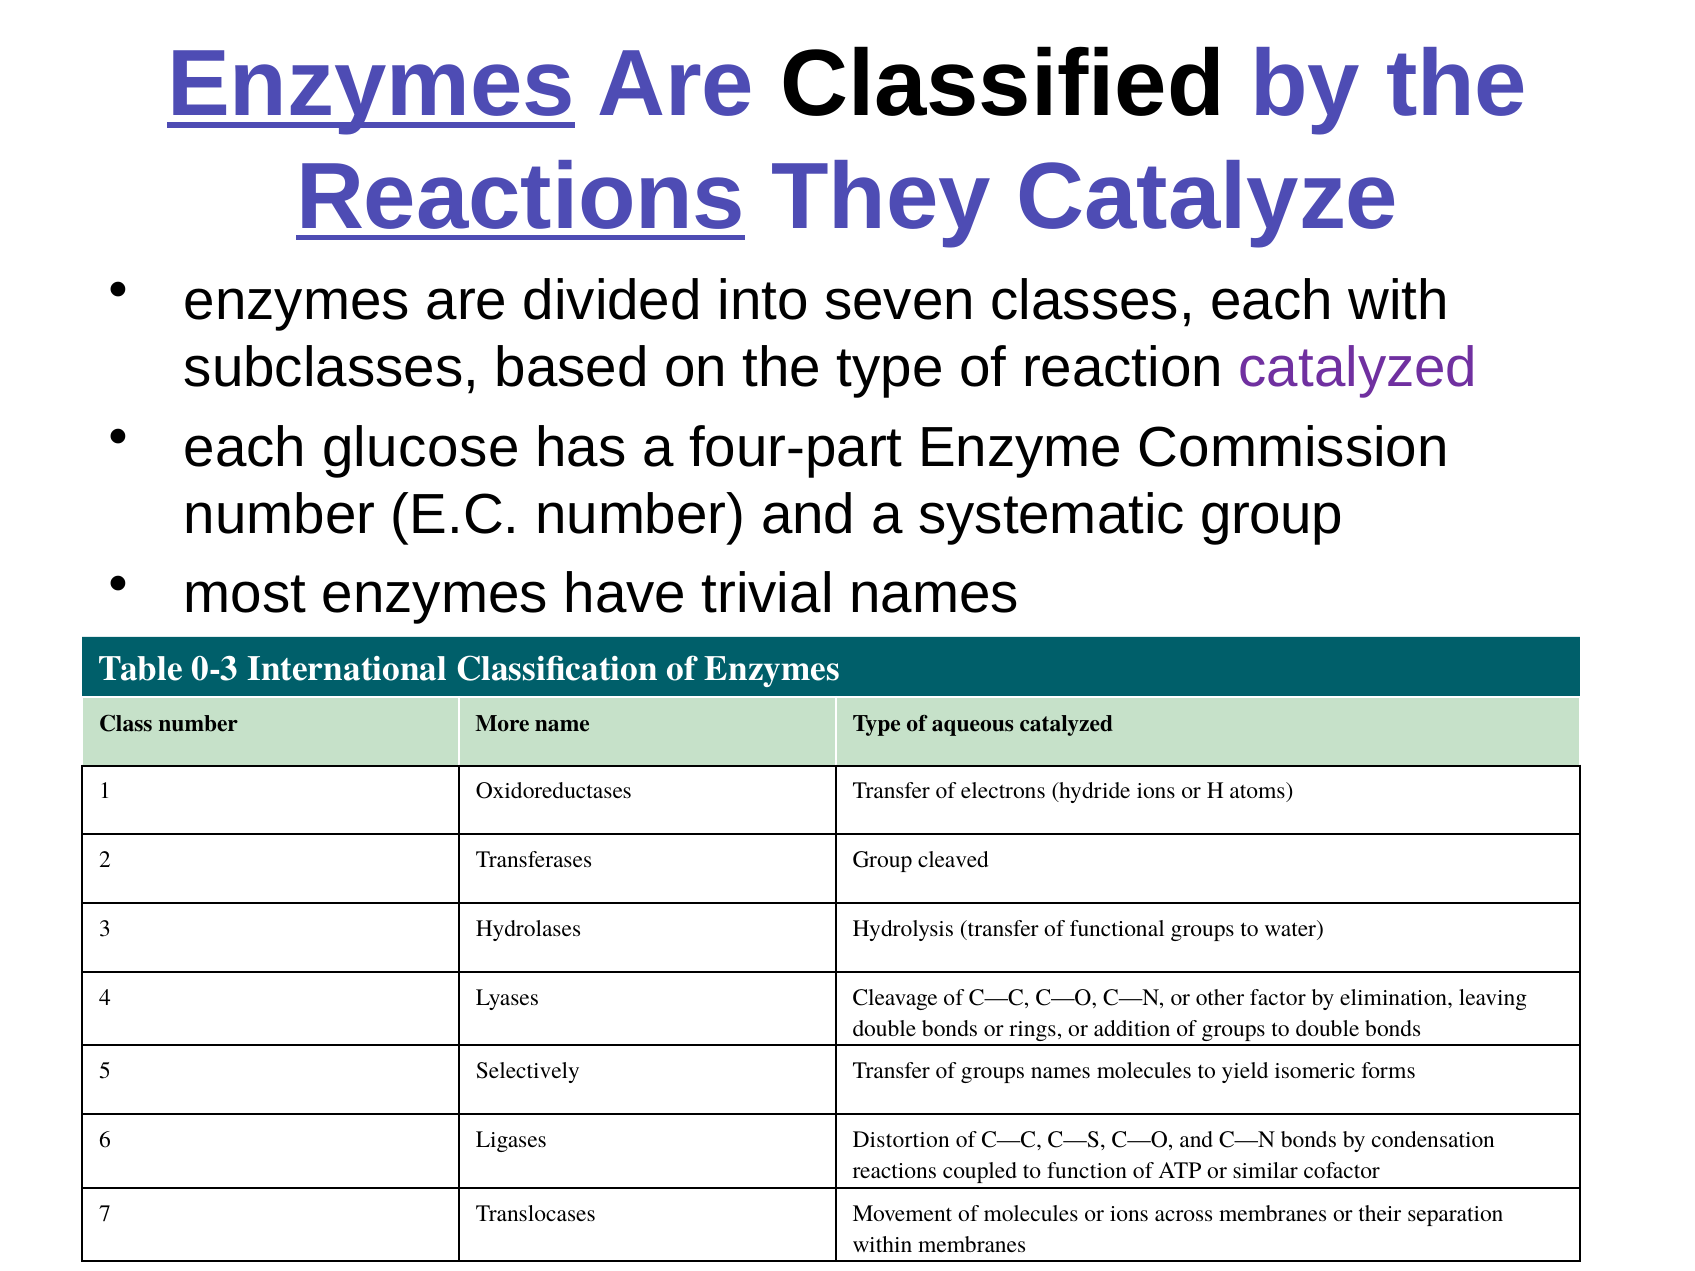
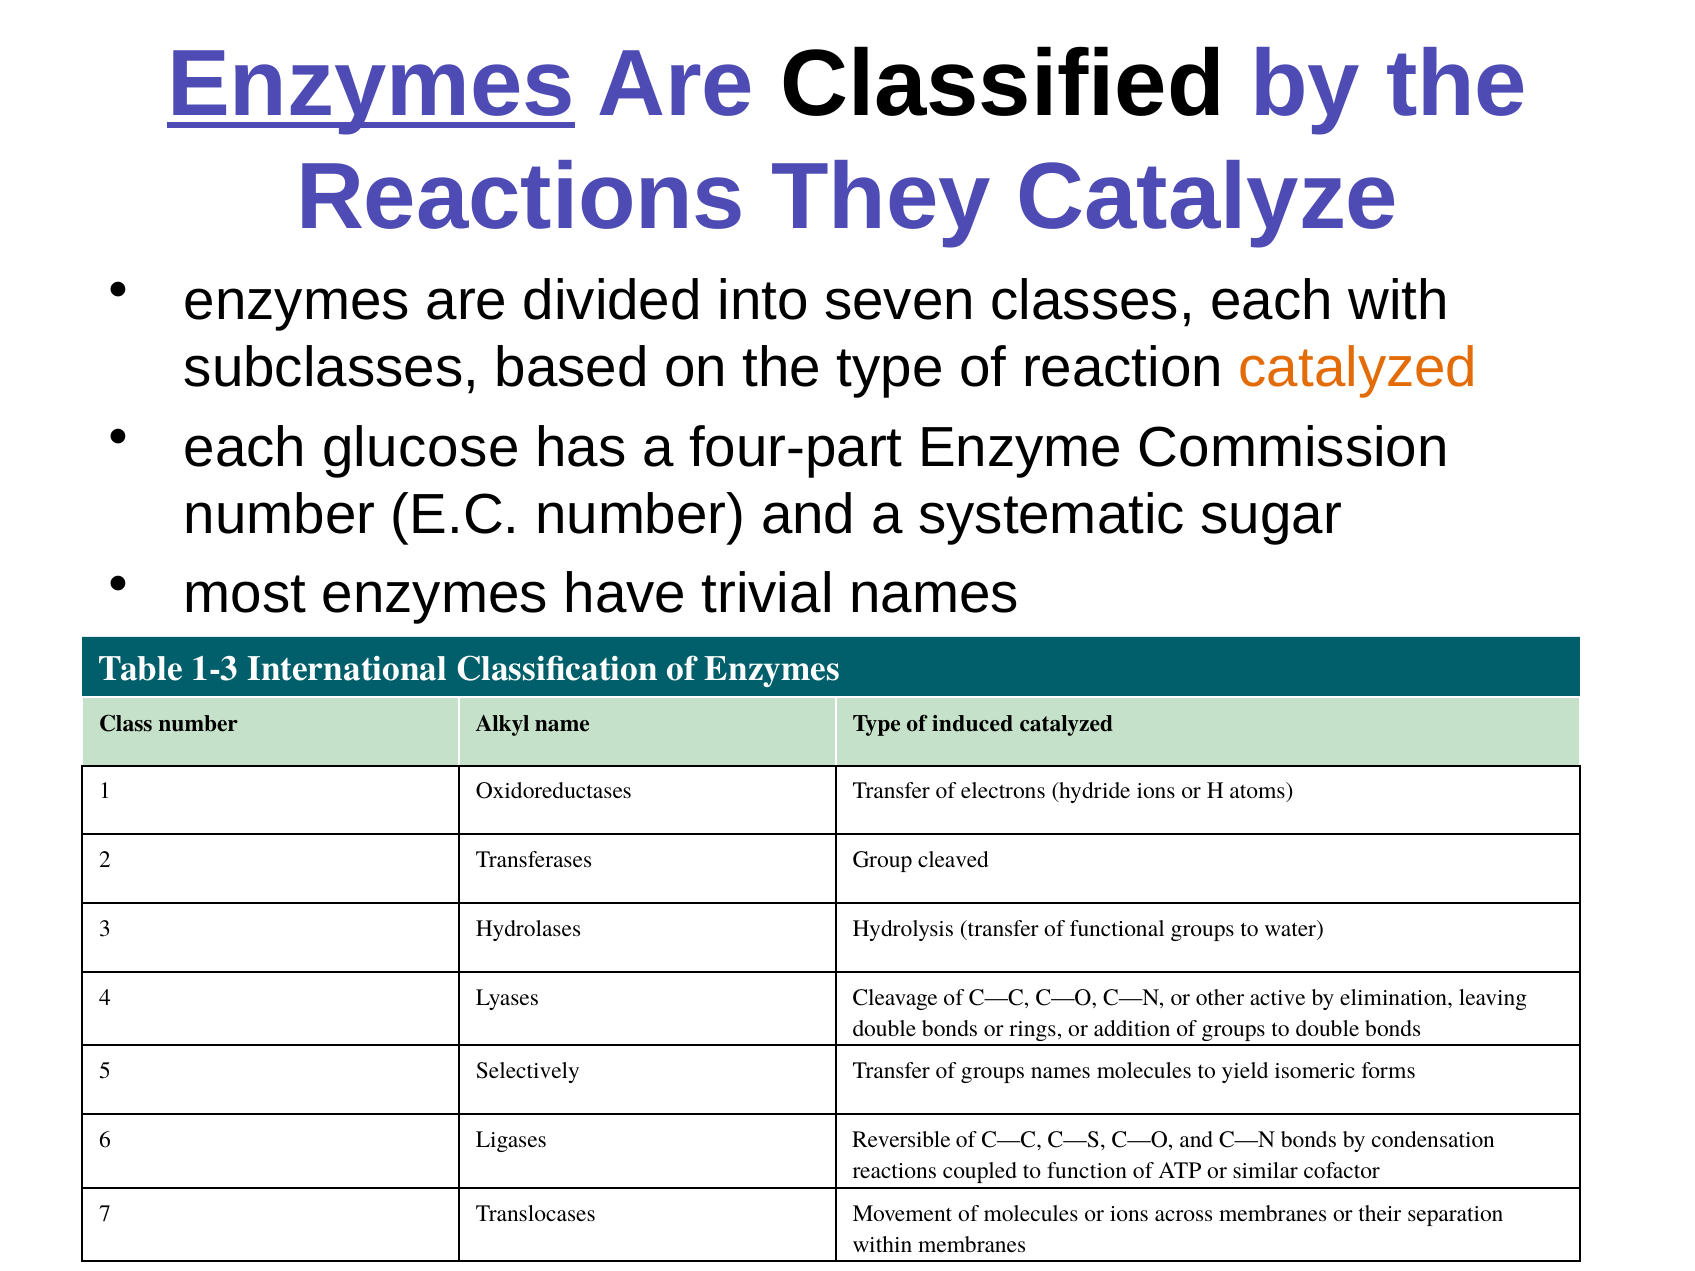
Reactions at (521, 197) underline: present -> none
catalyzed at (1358, 368) colour: purple -> orange
systematic group: group -> sugar
0-3: 0-3 -> 1-3
More: More -> Alkyl
aqueous: aqueous -> induced
factor: factor -> active
Distortion: Distortion -> Reversible
